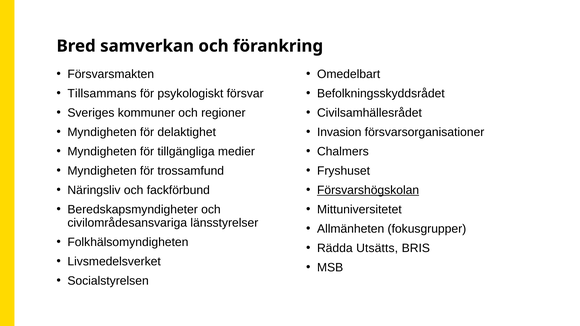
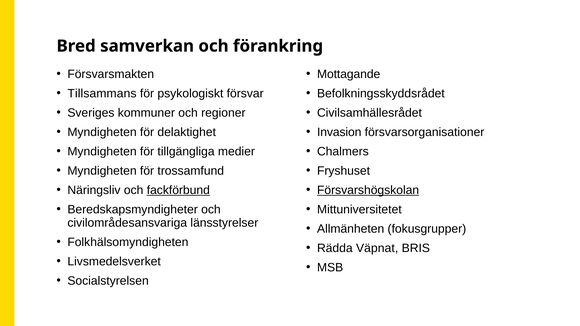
Omedelbart: Omedelbart -> Mottagande
fackförbund underline: none -> present
Utsätts: Utsätts -> Väpnat
